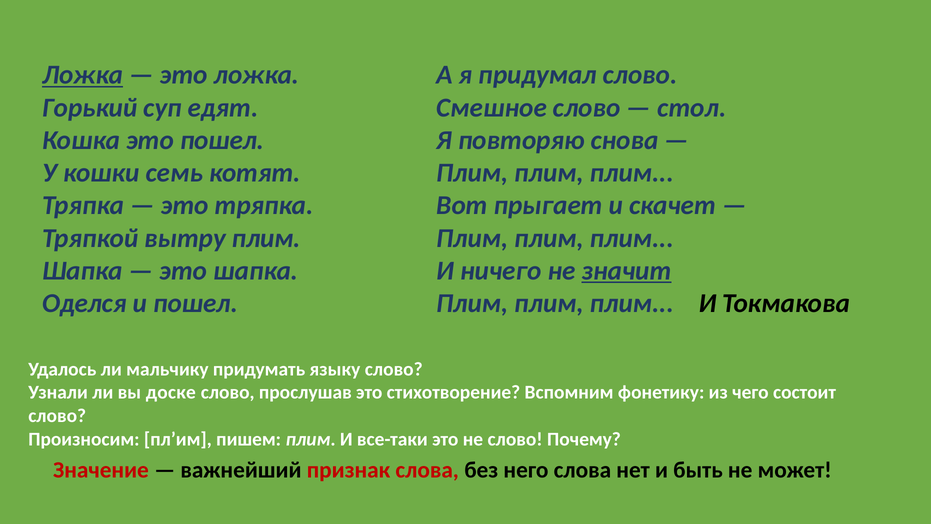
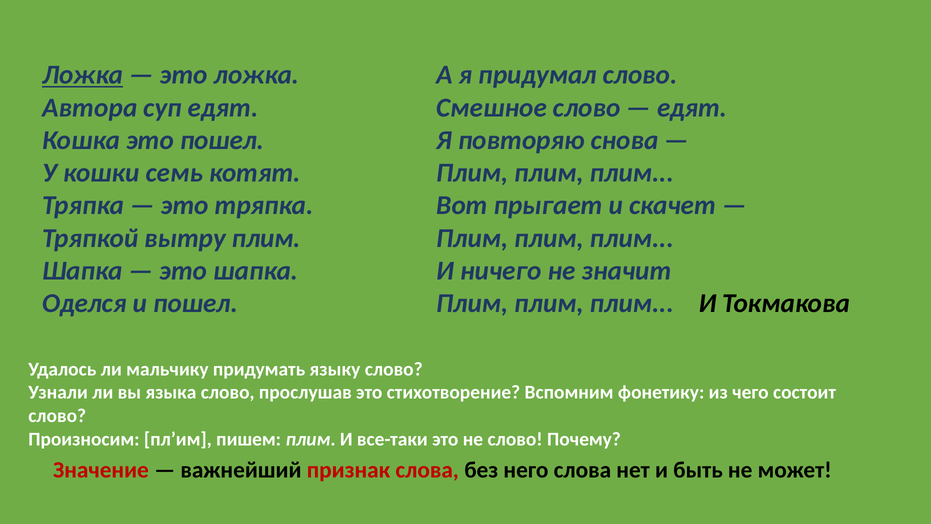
Горький: Горький -> Автора
стол at (692, 108): стол -> едят
значит underline: present -> none
доске: доске -> языка
